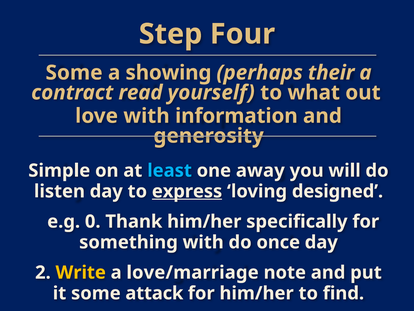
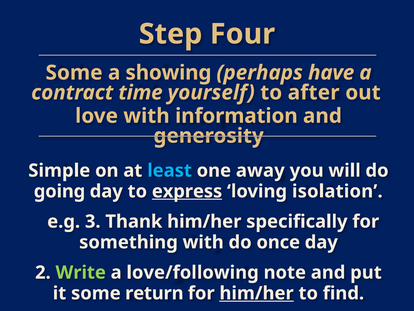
their: their -> have
read: read -> time
what: what -> after
listen: listen -> going
designed: designed -> isolation
0: 0 -> 3
Write colour: yellow -> light green
love/marriage: love/marriage -> love/following
attack: attack -> return
him/her at (257, 293) underline: none -> present
